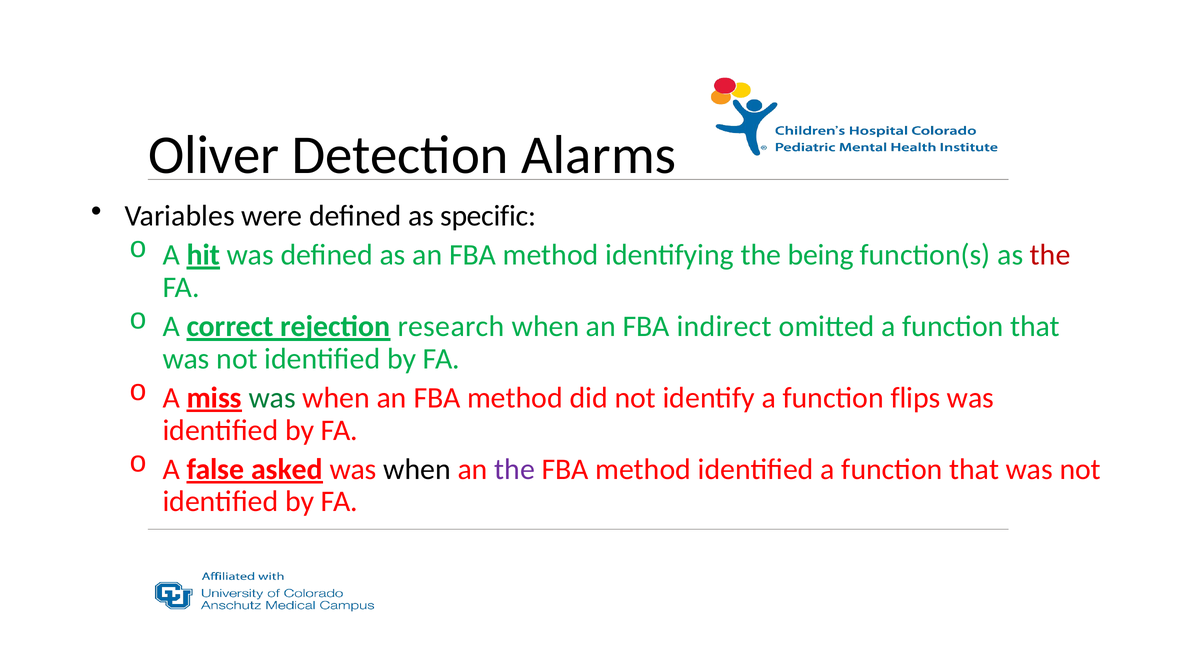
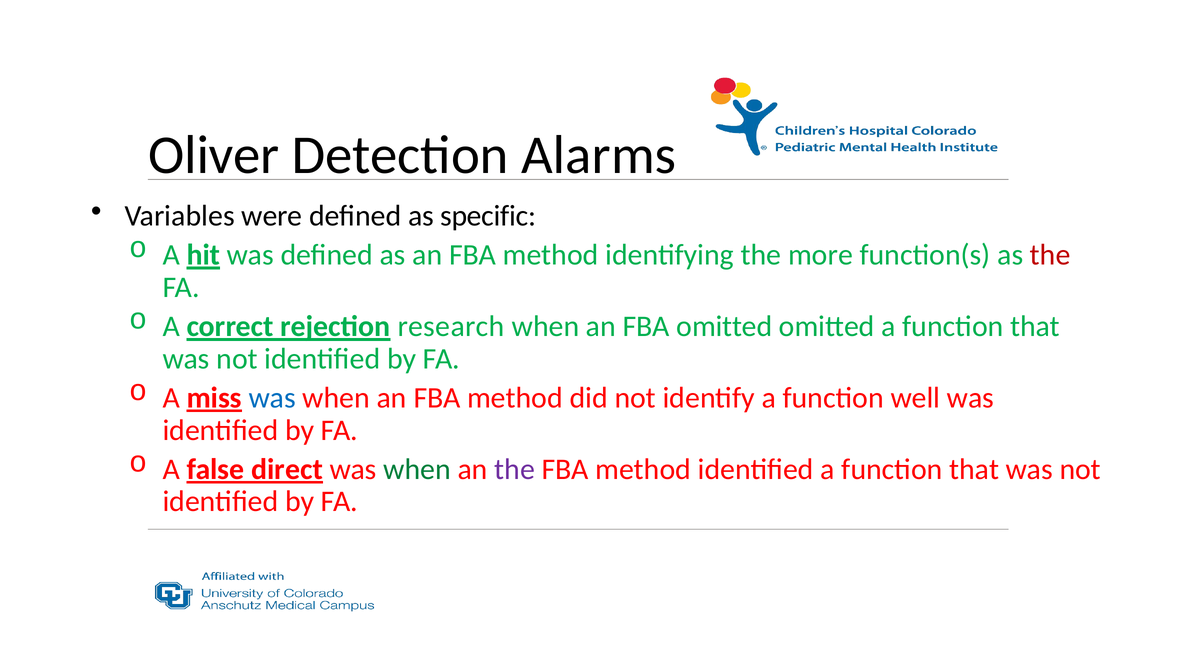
being: being -> more
FBA indirect: indirect -> omitted
was at (272, 398) colour: green -> blue
flips: flips -> well
asked: asked -> direct
when at (417, 469) colour: black -> green
